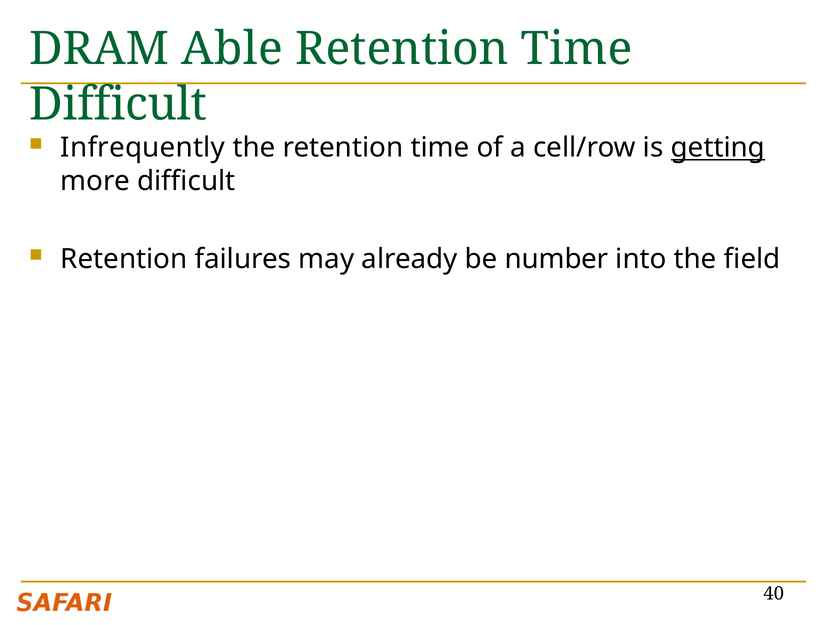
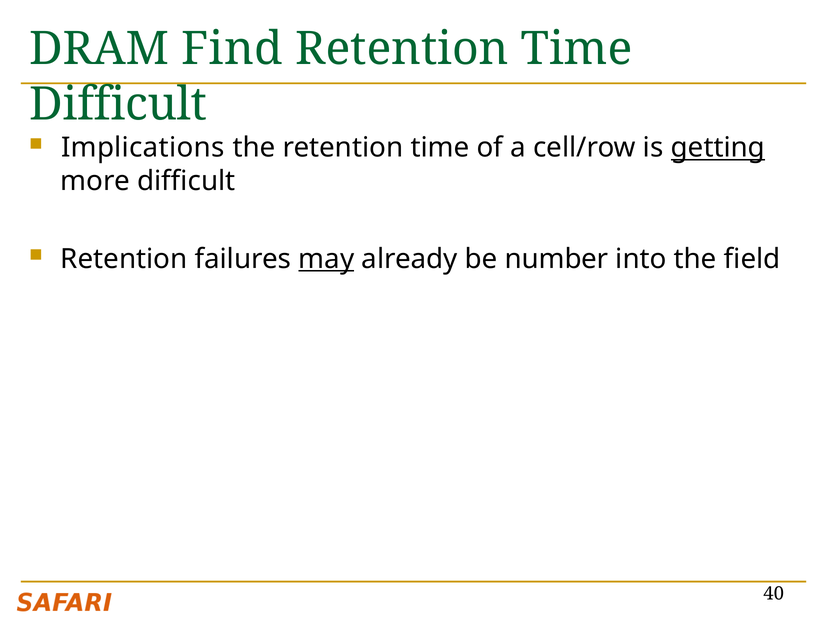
Able: Able -> Find
Infrequently: Infrequently -> Implications
may underline: none -> present
